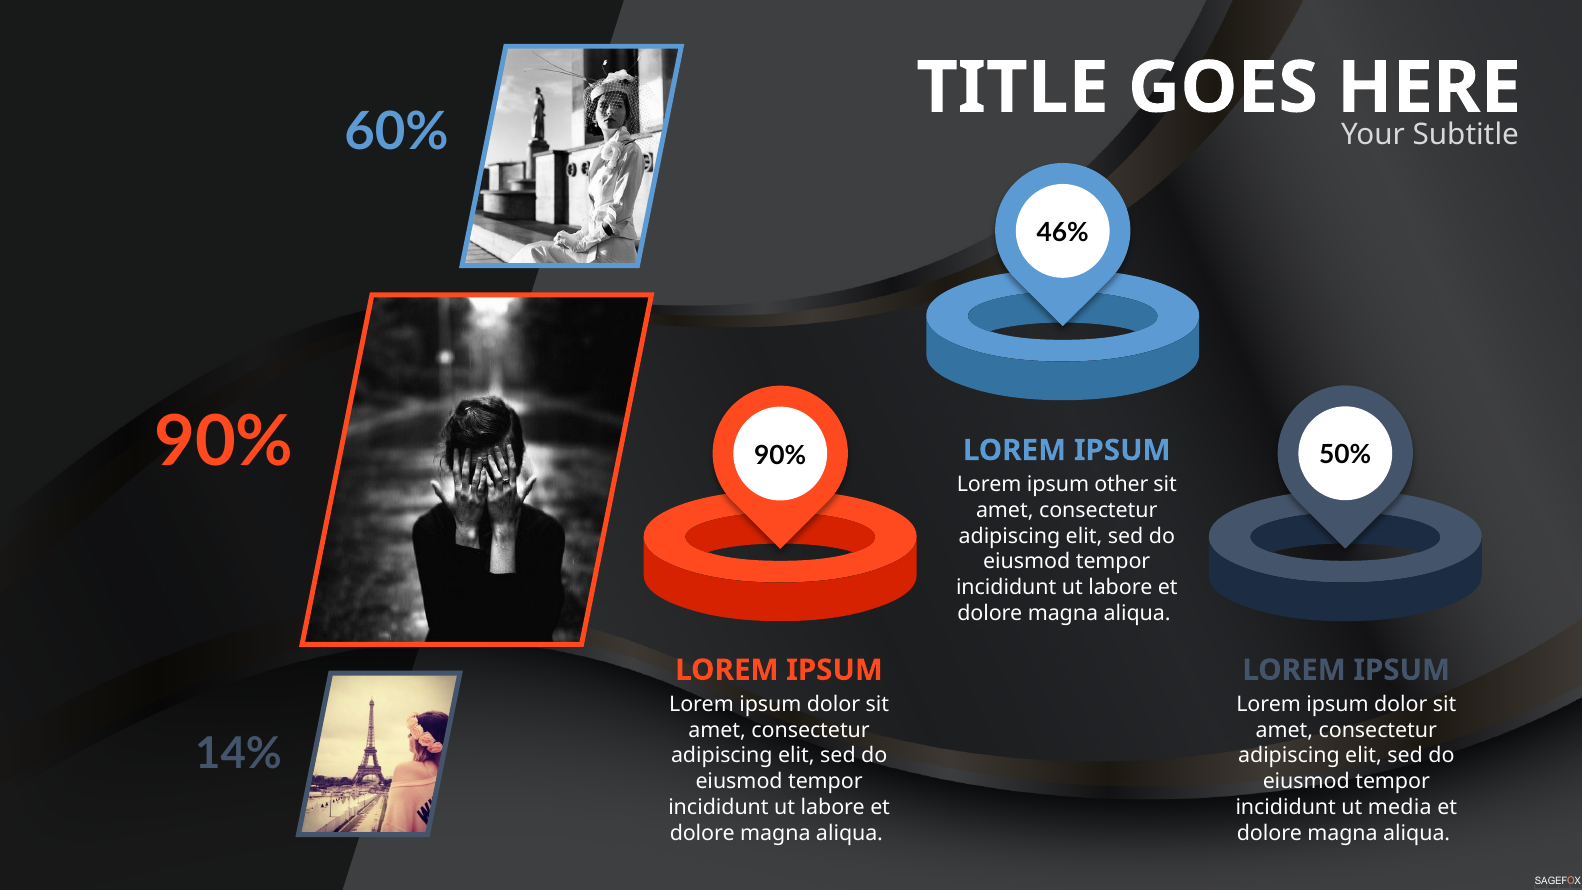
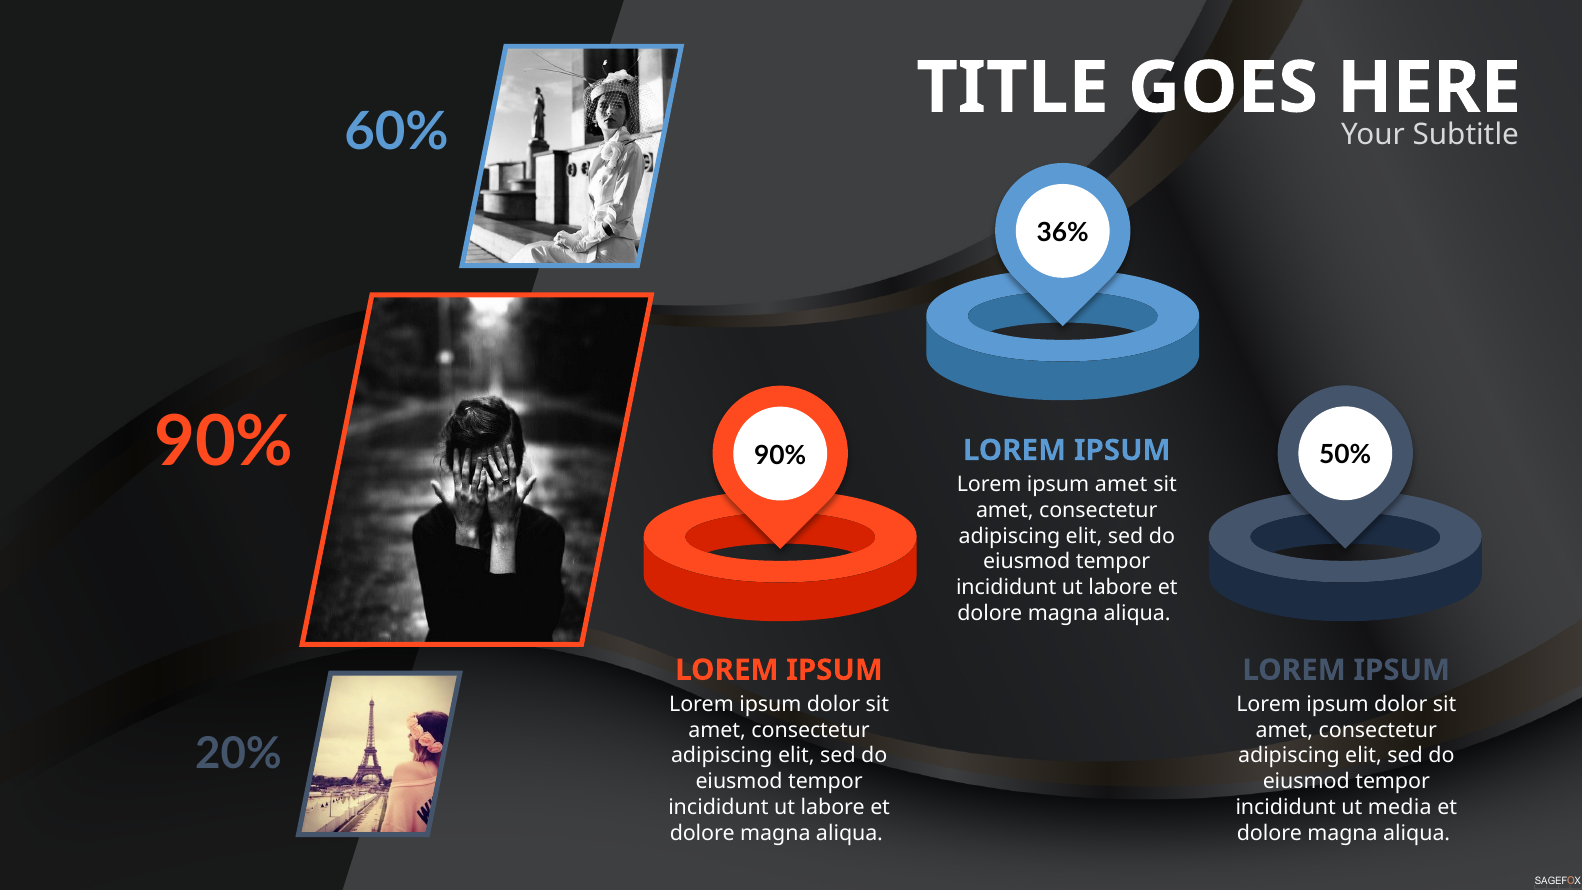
46%: 46% -> 36%
ipsum other: other -> amet
14%: 14% -> 20%
